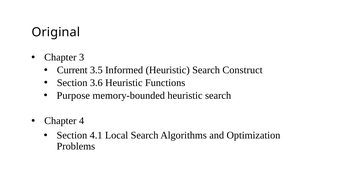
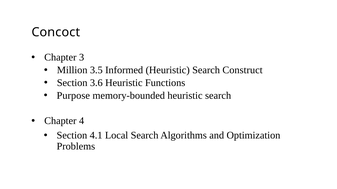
Original: Original -> Concoct
Current: Current -> Million
